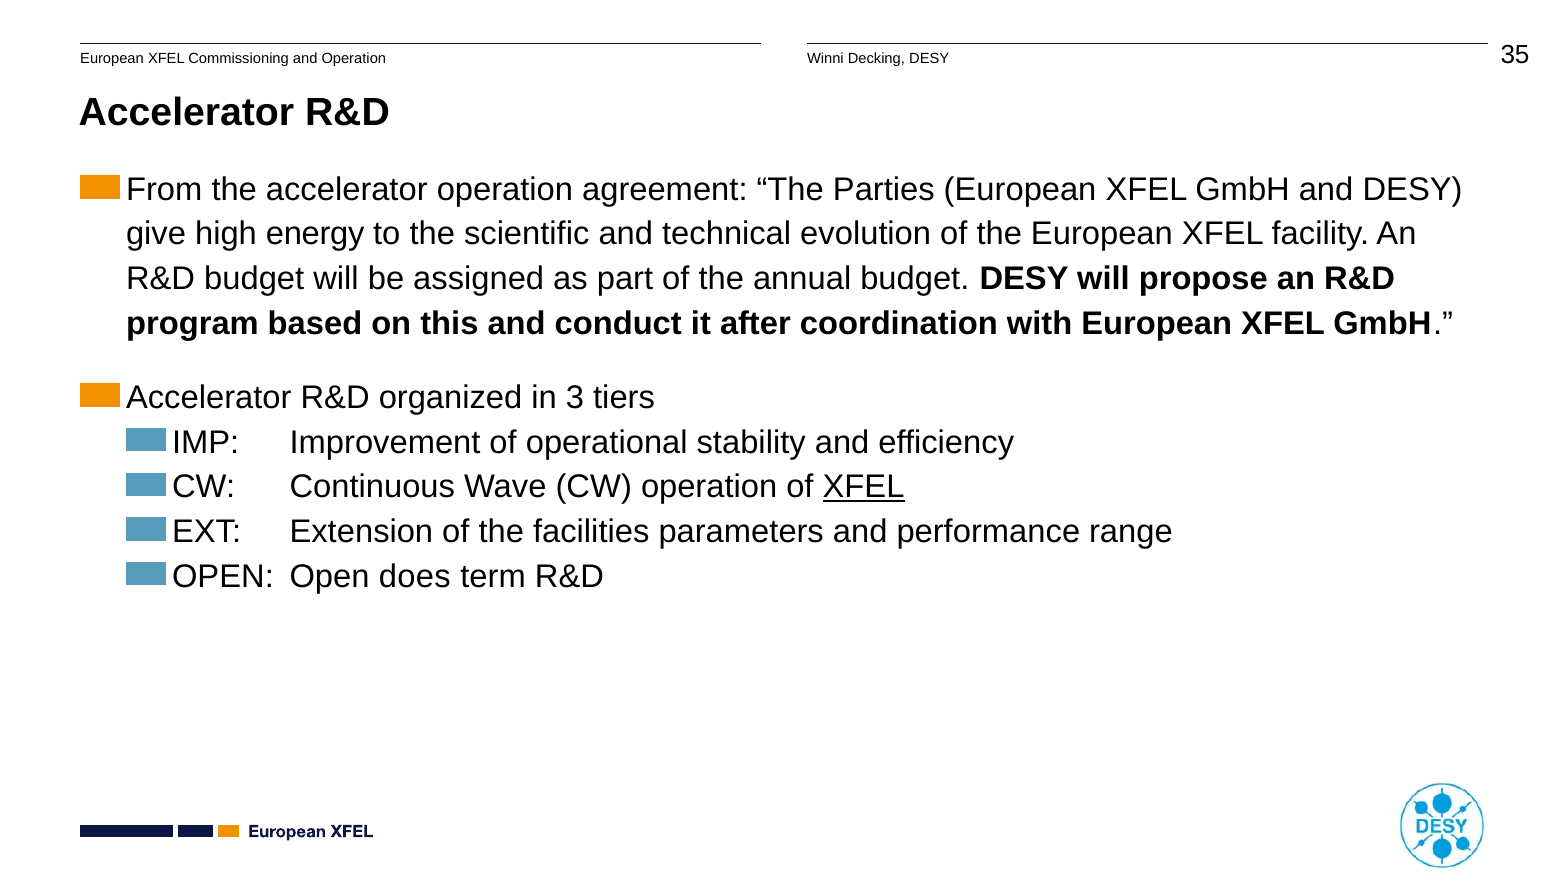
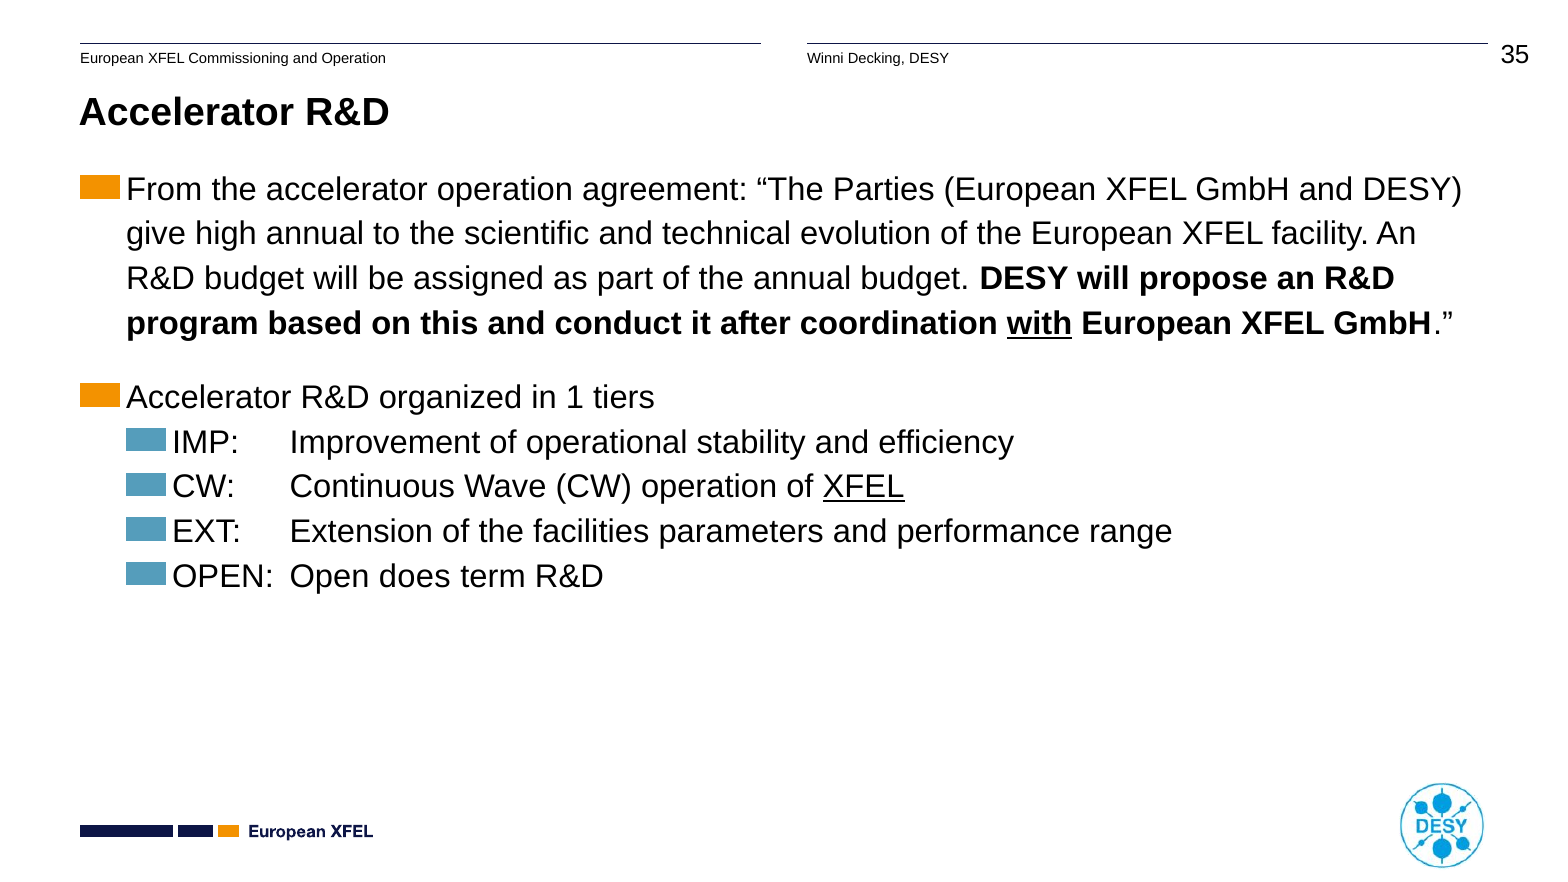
high energy: energy -> annual
with underline: none -> present
3: 3 -> 1
